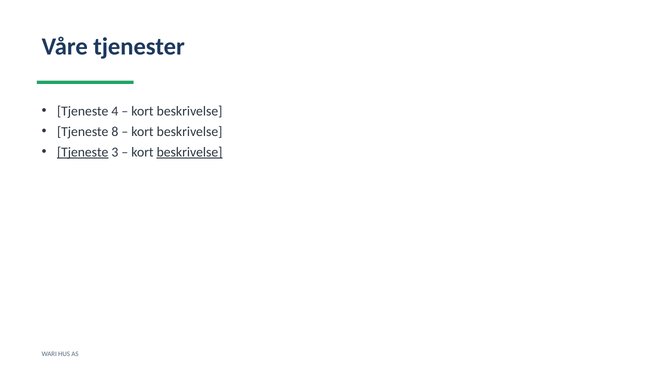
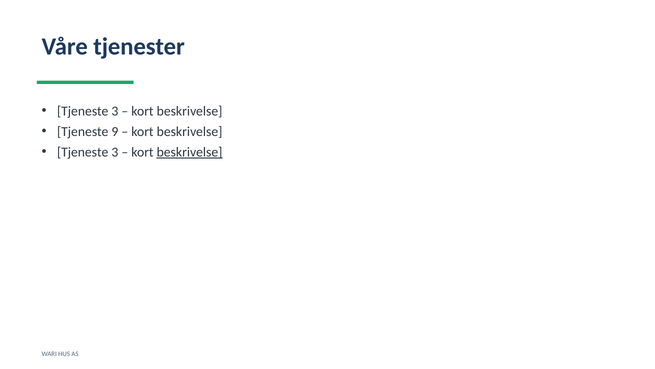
4 at (115, 111): 4 -> 3
8: 8 -> 9
Tjeneste at (83, 152) underline: present -> none
